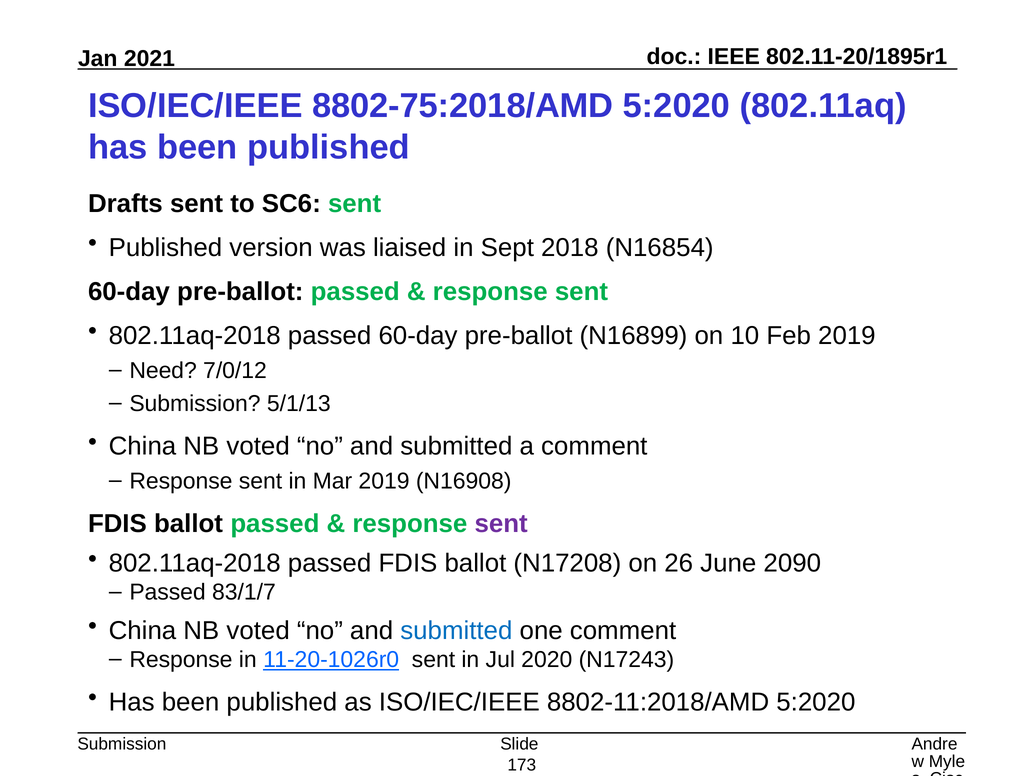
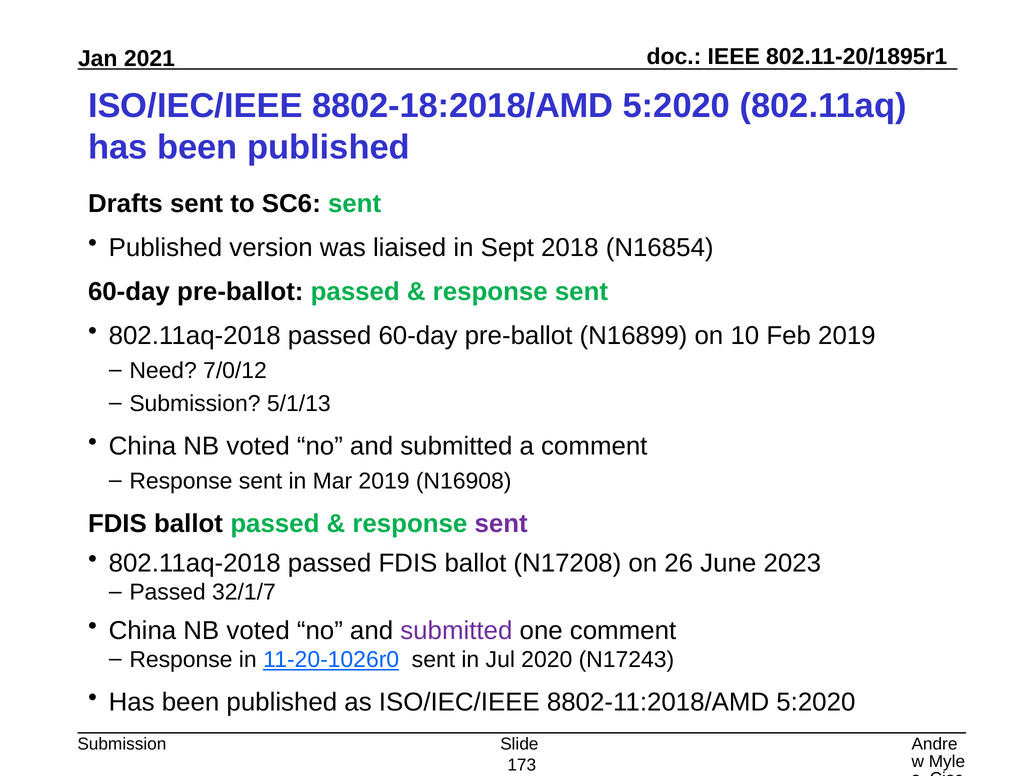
8802-75:2018/AMD: 8802-75:2018/AMD -> 8802-18:2018/AMD
2090: 2090 -> 2023
83/1/7: 83/1/7 -> 32/1/7
submitted at (456, 631) colour: blue -> purple
